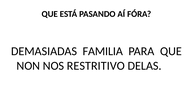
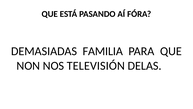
RESTRITIVO: RESTRITIVO -> TELEVISIÓN
